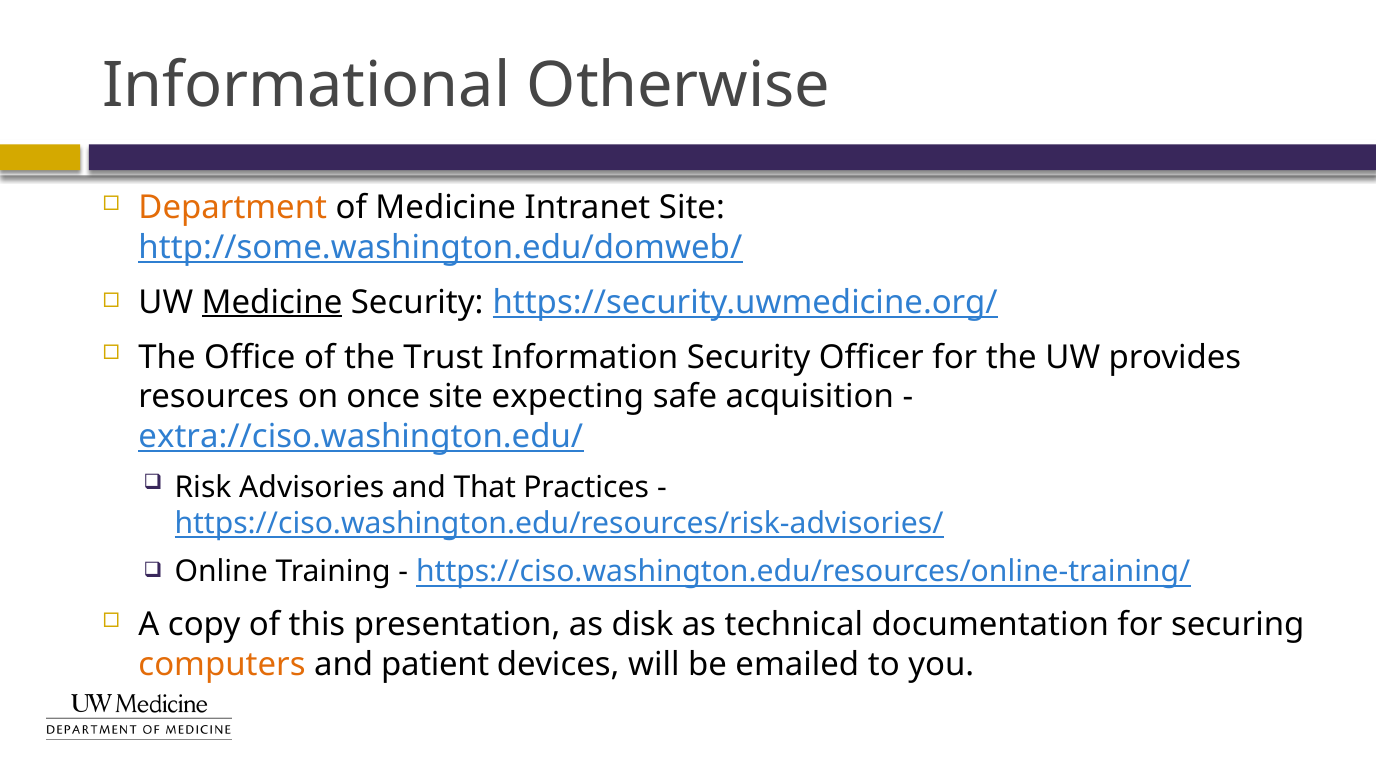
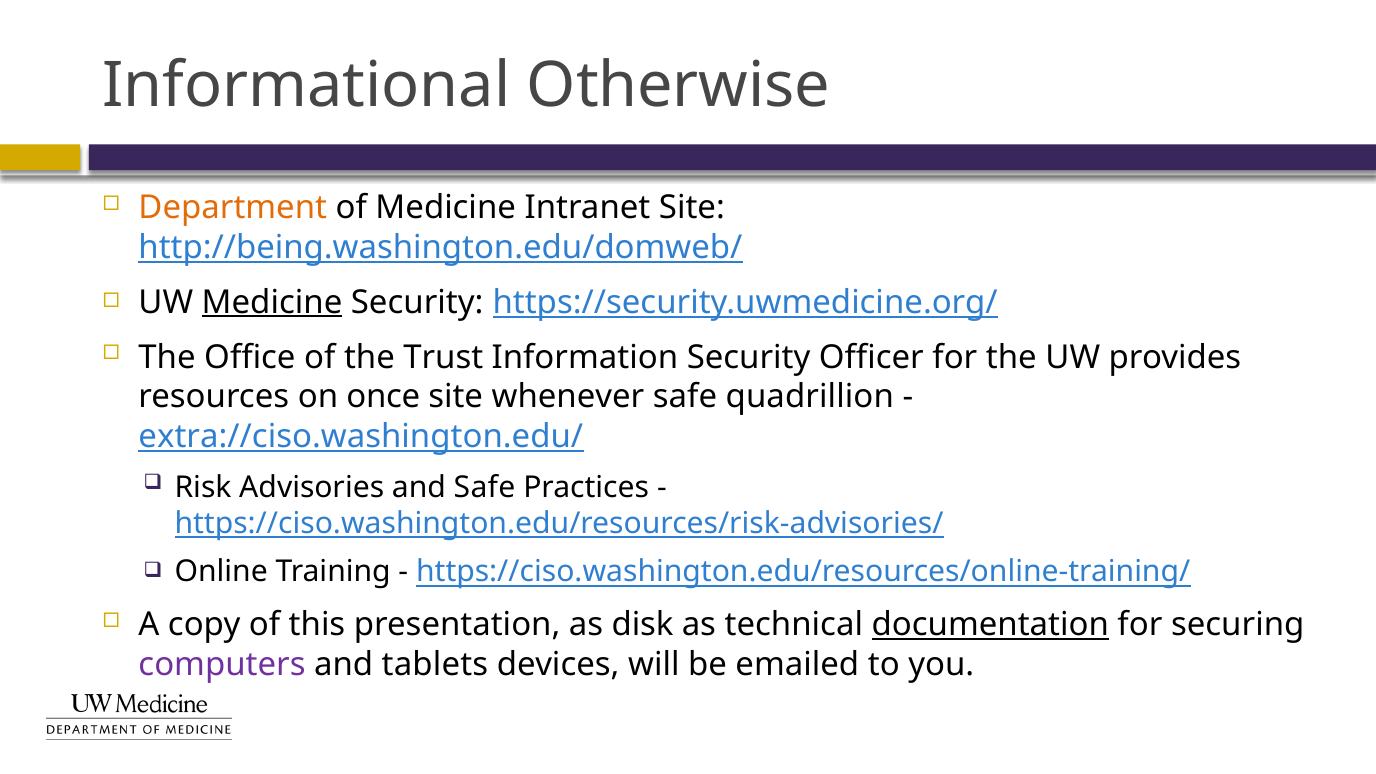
http://some.washington.edu/domweb/: http://some.washington.edu/domweb/ -> http://being.washington.edu/domweb/
expecting: expecting -> whenever
acquisition: acquisition -> quadrillion
and That: That -> Safe
documentation underline: none -> present
computers colour: orange -> purple
patient: patient -> tablets
